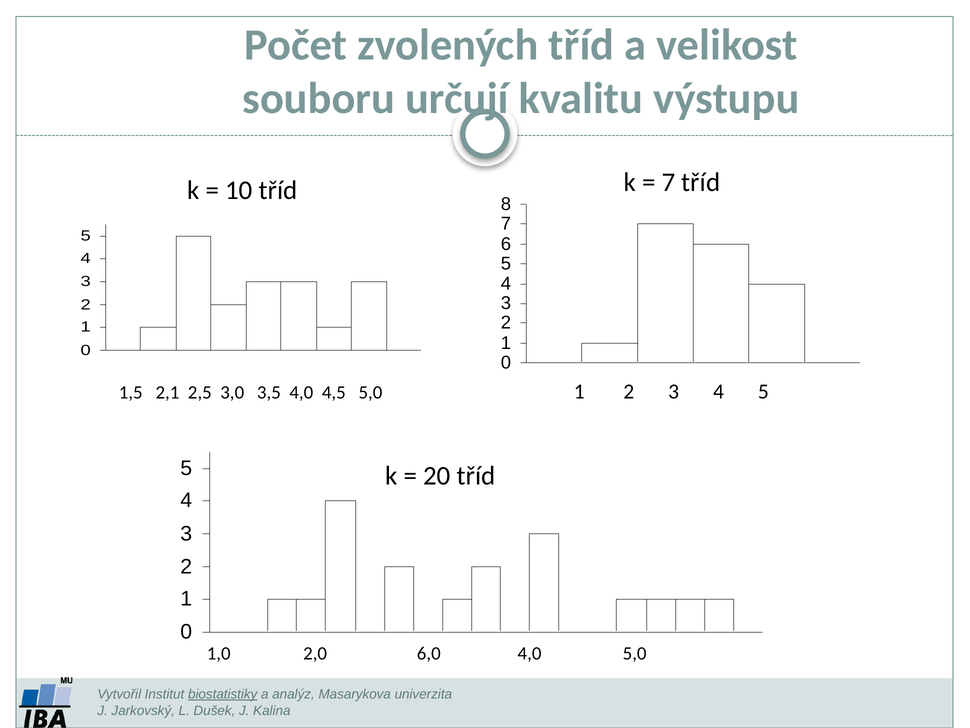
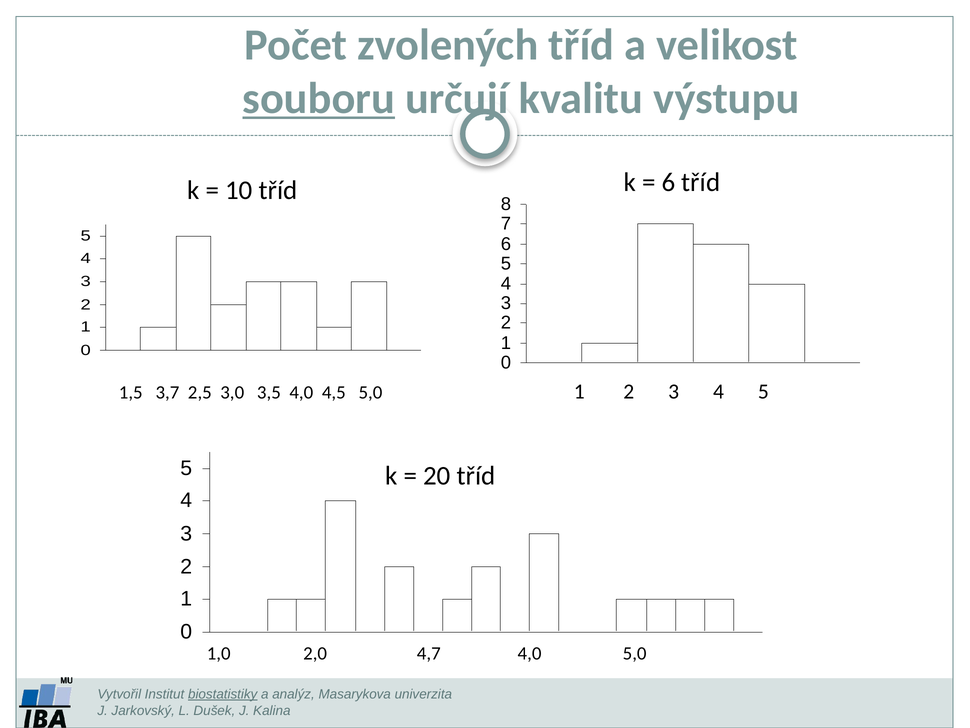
souboru underline: none -> present
7 at (668, 182): 7 -> 6
2,1: 2,1 -> 3,7
6,0: 6,0 -> 4,7
